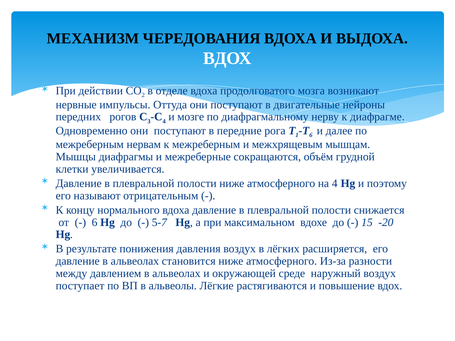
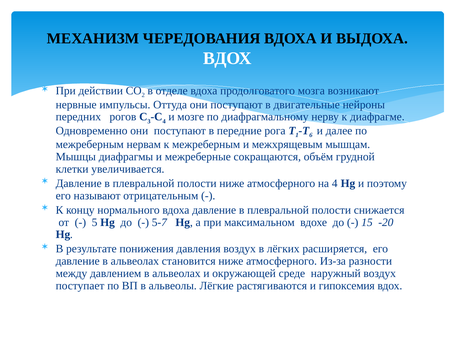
6 at (95, 222): 6 -> 5
повышение: повышение -> гипоксемия
